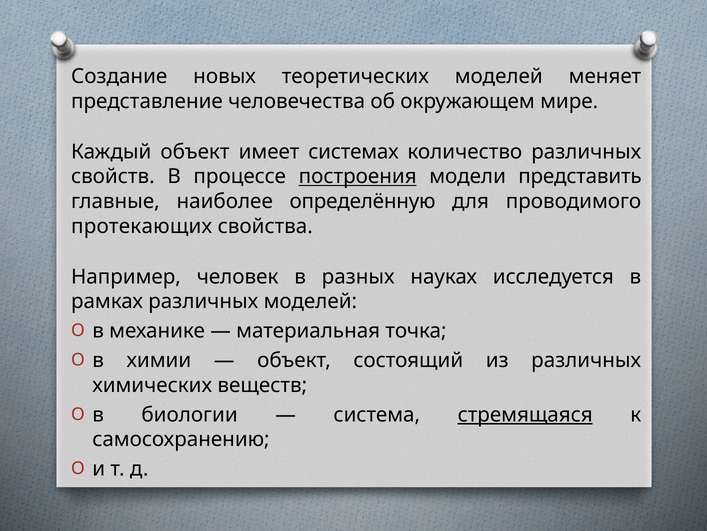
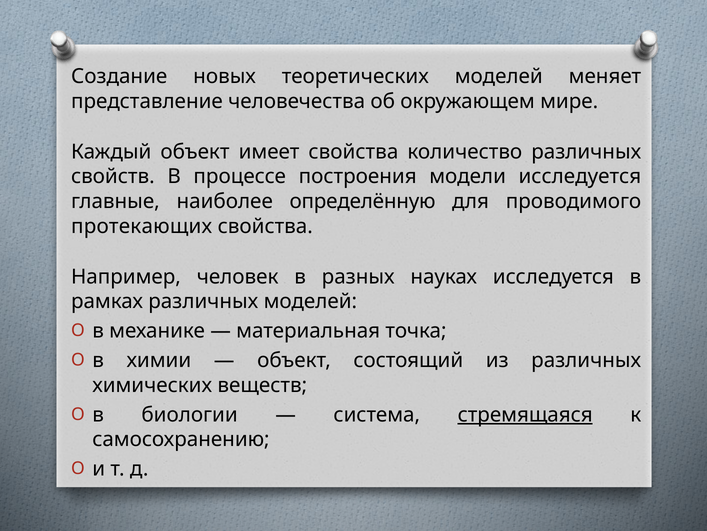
имеет системах: системах -> свойства
построения underline: present -> none
модели представить: представить -> исследуется
